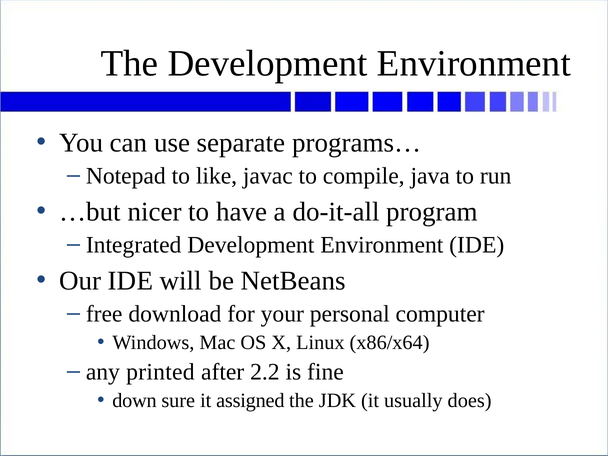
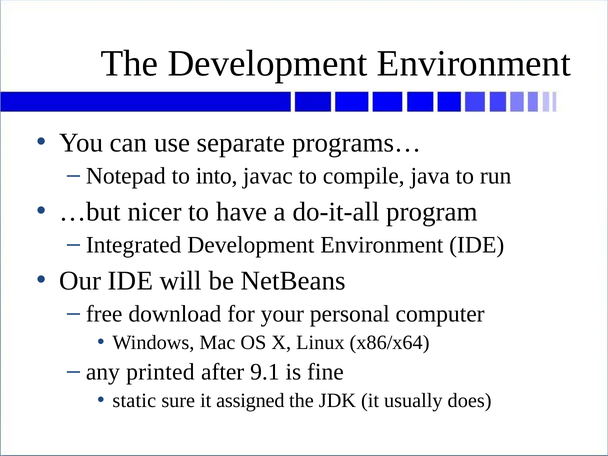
like: like -> into
2.2: 2.2 -> 9.1
down: down -> static
